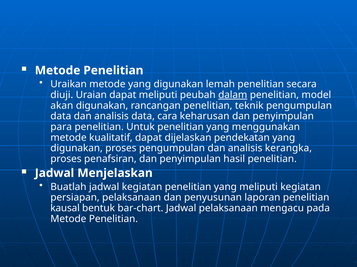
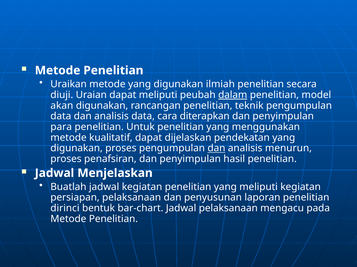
lemah: lemah -> ilmiah
keharusan: keharusan -> diterapkan
dan at (216, 149) underline: none -> present
kerangka: kerangka -> menurun
kausal: kausal -> dirinci
